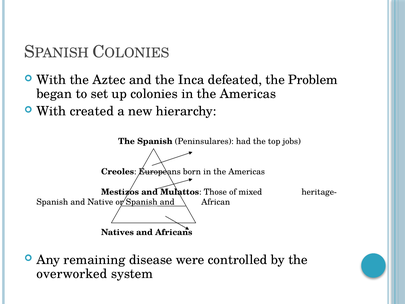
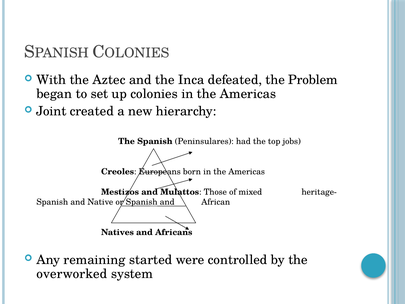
With at (51, 111): With -> Joint
disease: disease -> started
